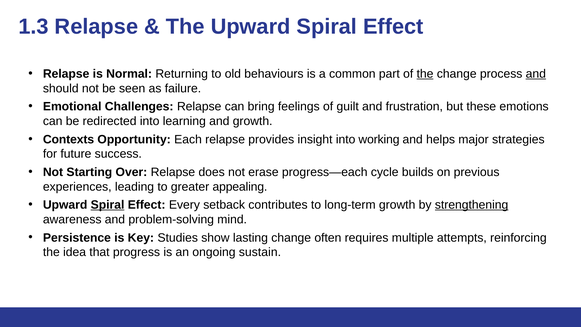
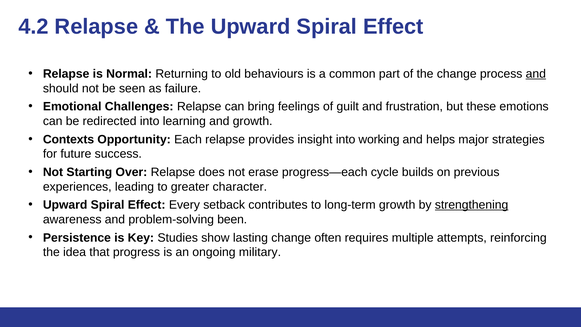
1.3: 1.3 -> 4.2
the at (425, 74) underline: present -> none
appealing: appealing -> character
Spiral at (108, 205) underline: present -> none
mind: mind -> been
sustain: sustain -> military
